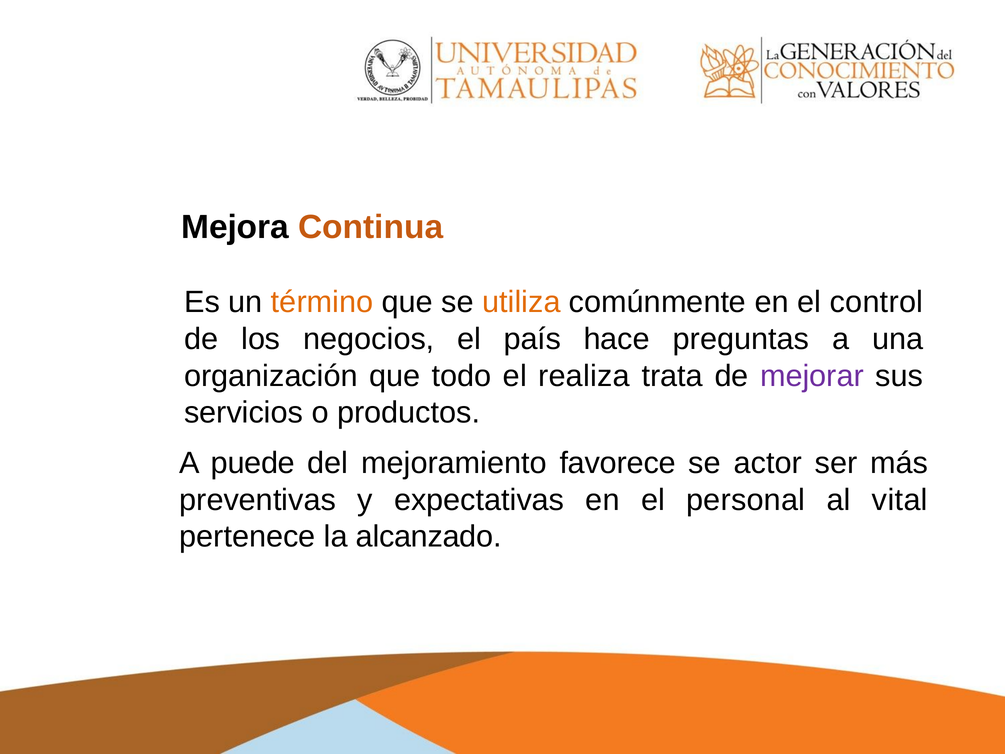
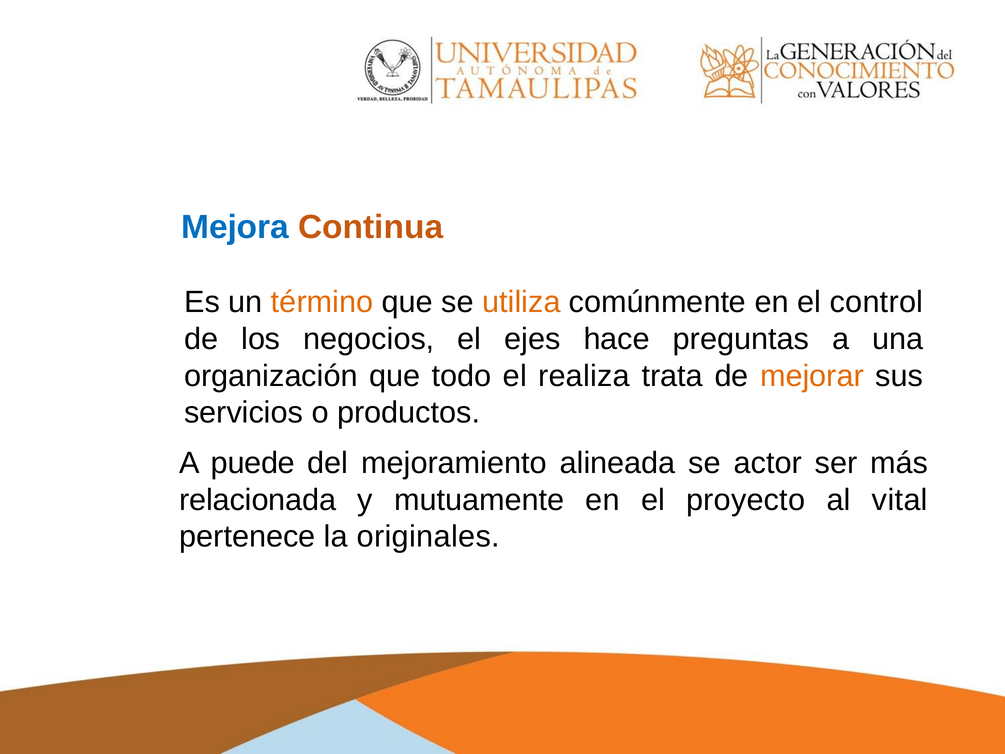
Mejora colour: black -> blue
país: país -> ejes
mejorar colour: purple -> orange
favorece: favorece -> alineada
preventivas: preventivas -> relacionada
expectativas: expectativas -> mutuamente
personal: personal -> proyecto
alcanzado: alcanzado -> originales
